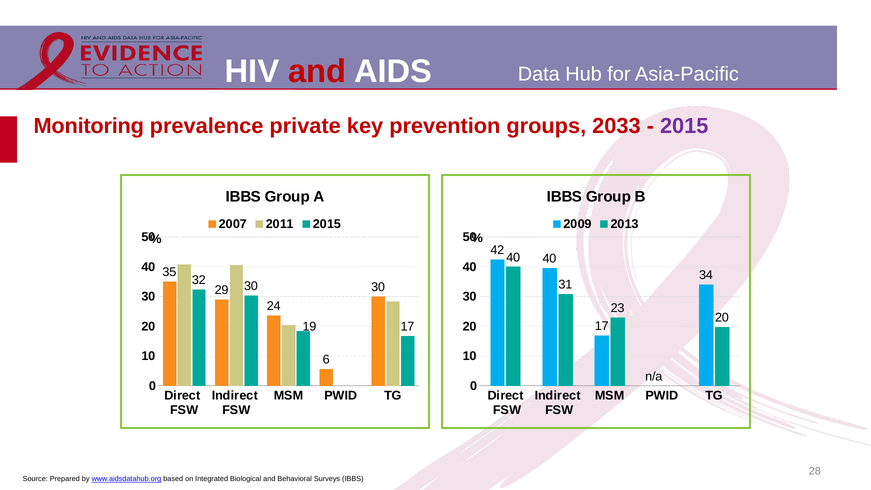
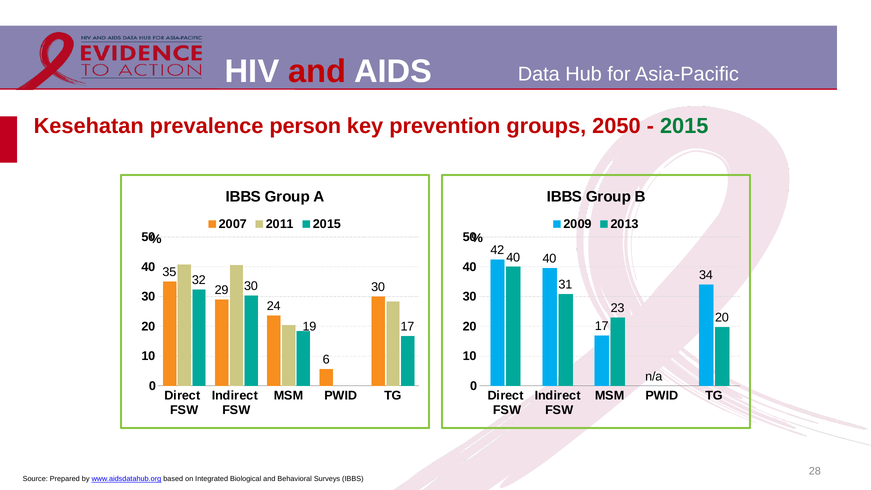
Monitoring: Monitoring -> Kesehatan
private: private -> person
2033: 2033 -> 2050
2015 at (684, 126) colour: purple -> green
